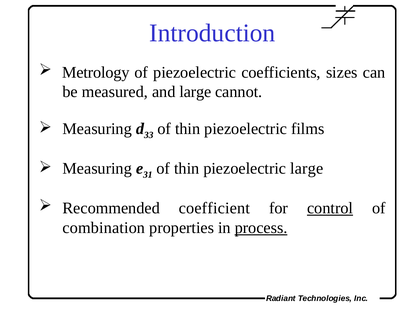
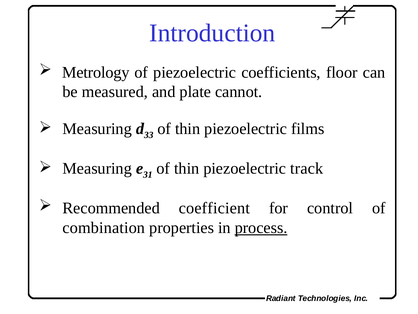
sizes: sizes -> floor
and large: large -> plate
piezoelectric large: large -> track
control underline: present -> none
